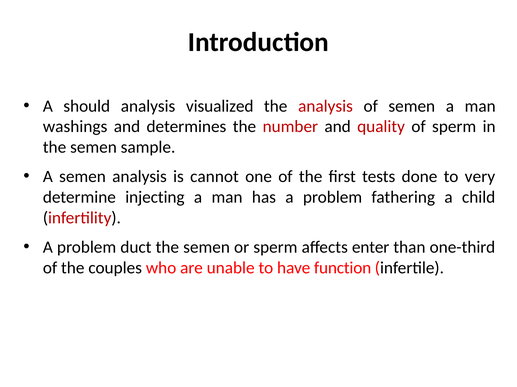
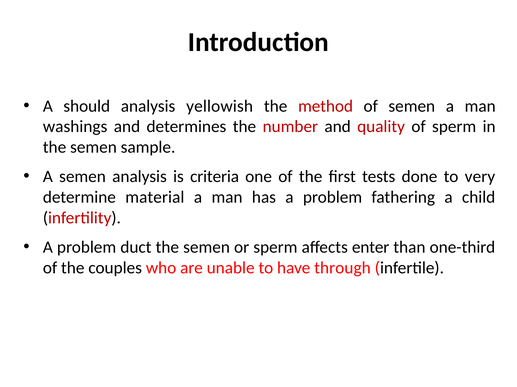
visualized: visualized -> yellowish
the analysis: analysis -> method
cannot: cannot -> criteria
injecting: injecting -> material
function: function -> through
